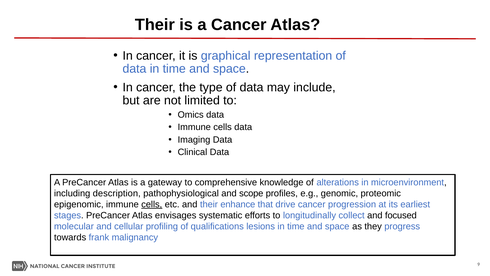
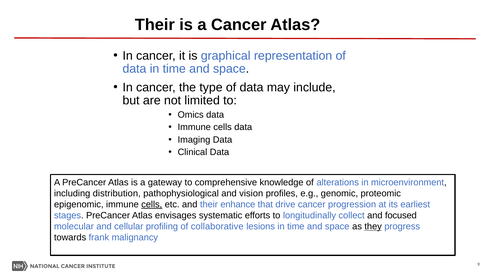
description: description -> distribution
scope: scope -> vision
qualifications: qualifications -> collaborative
they underline: none -> present
